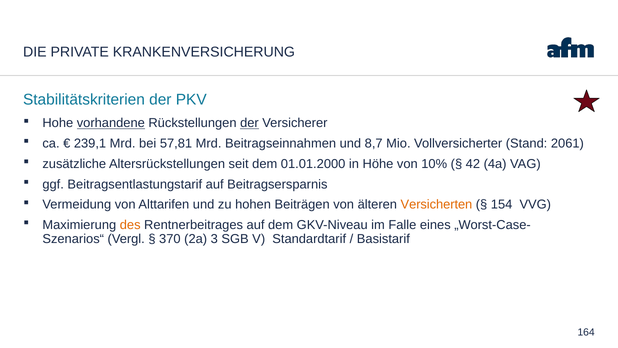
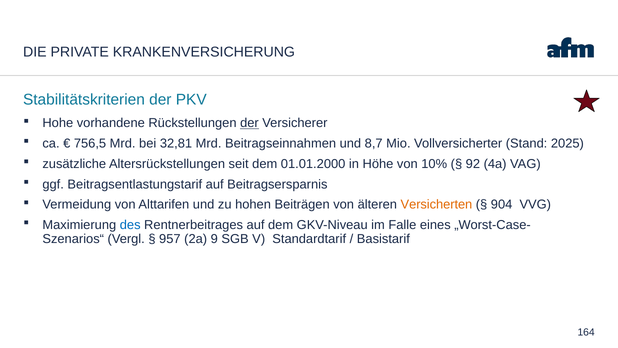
vorhandene underline: present -> none
239,1: 239,1 -> 756,5
57,81: 57,81 -> 32,81
2061: 2061 -> 2025
42: 42 -> 92
154: 154 -> 904
des colour: orange -> blue
370: 370 -> 957
3: 3 -> 9
